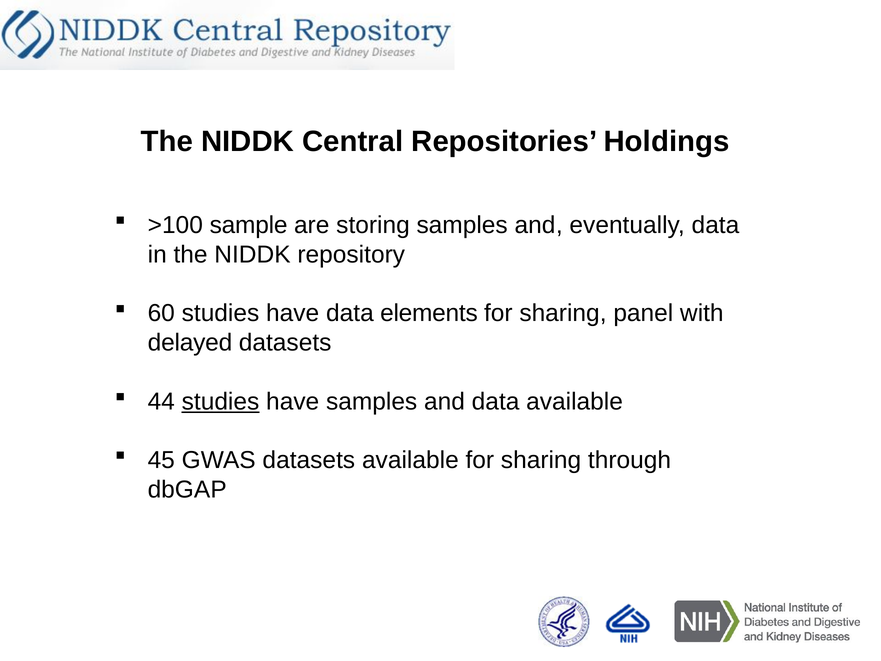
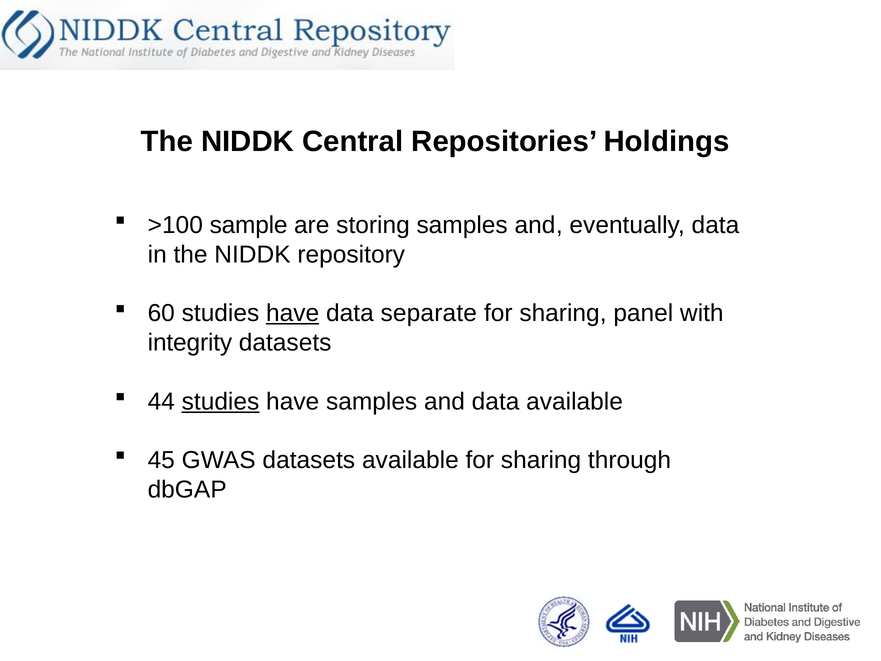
have at (293, 313) underline: none -> present
elements: elements -> separate
delayed: delayed -> integrity
